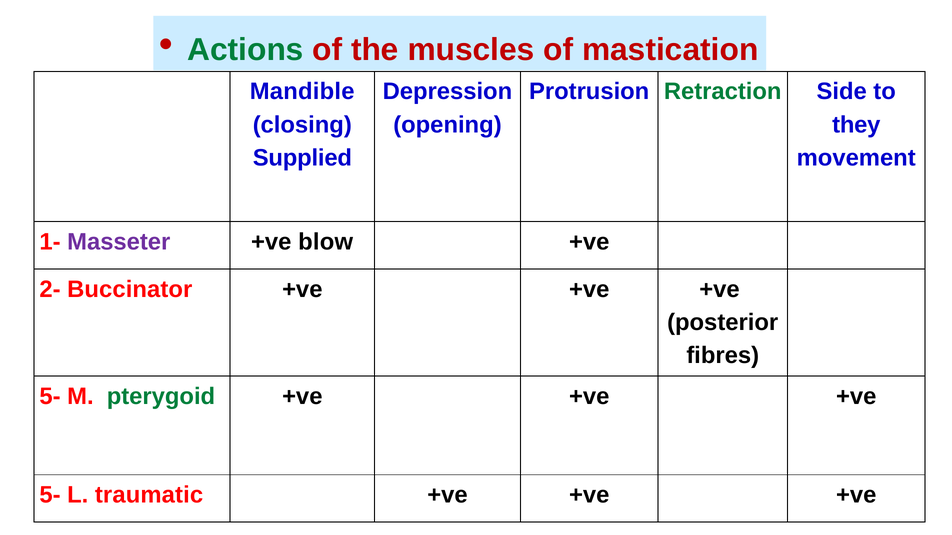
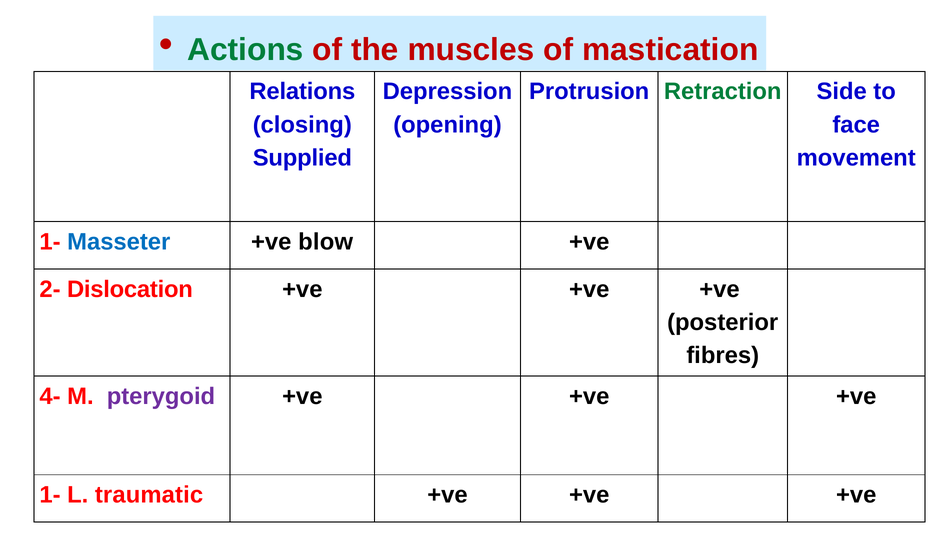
Mandible: Mandible -> Relations
they: they -> face
Masseter colour: purple -> blue
Buccinator: Buccinator -> Dislocation
5- at (50, 397): 5- -> 4-
pterygoid colour: green -> purple
5- at (50, 495): 5- -> 1-
